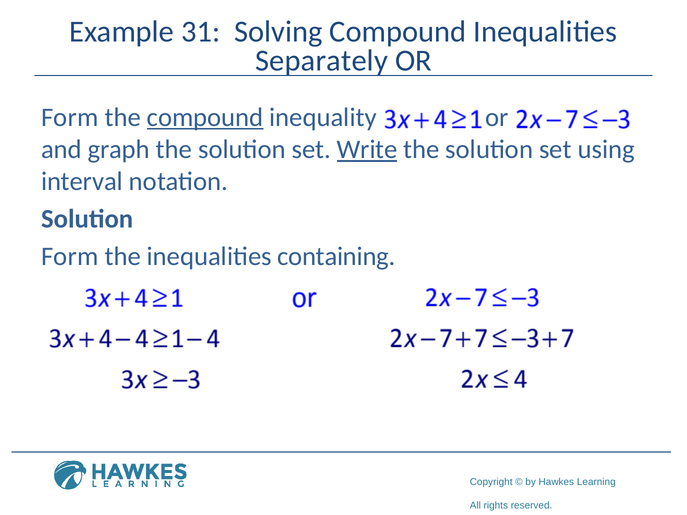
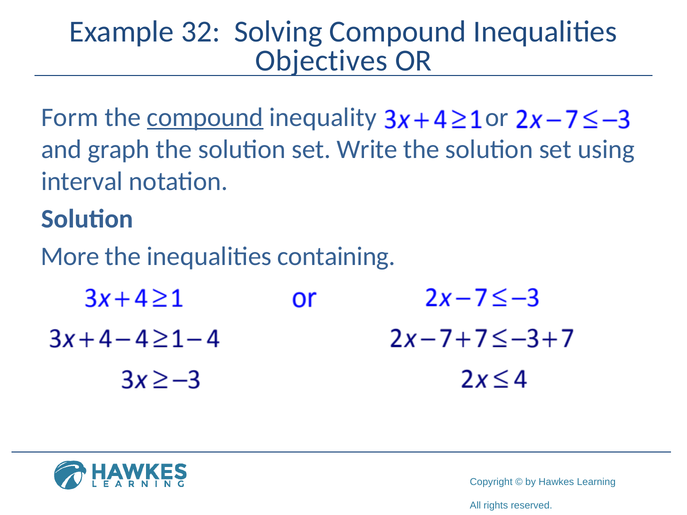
31: 31 -> 32
Separately: Separately -> Objectives
Write underline: present -> none
Form at (70, 256): Form -> More
